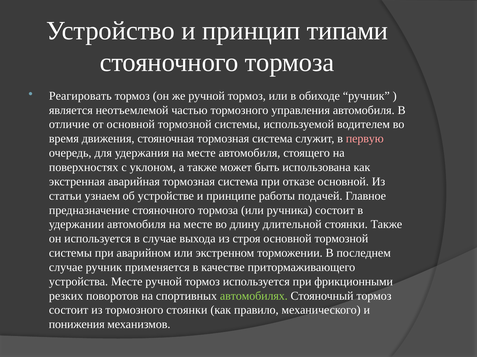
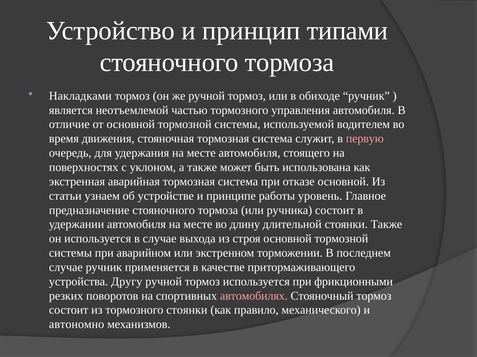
Реагировать: Реагировать -> Накладками
подачей: подачей -> уровень
устройства Месте: Месте -> Другу
автомобилях colour: light green -> pink
понижения: понижения -> автономно
